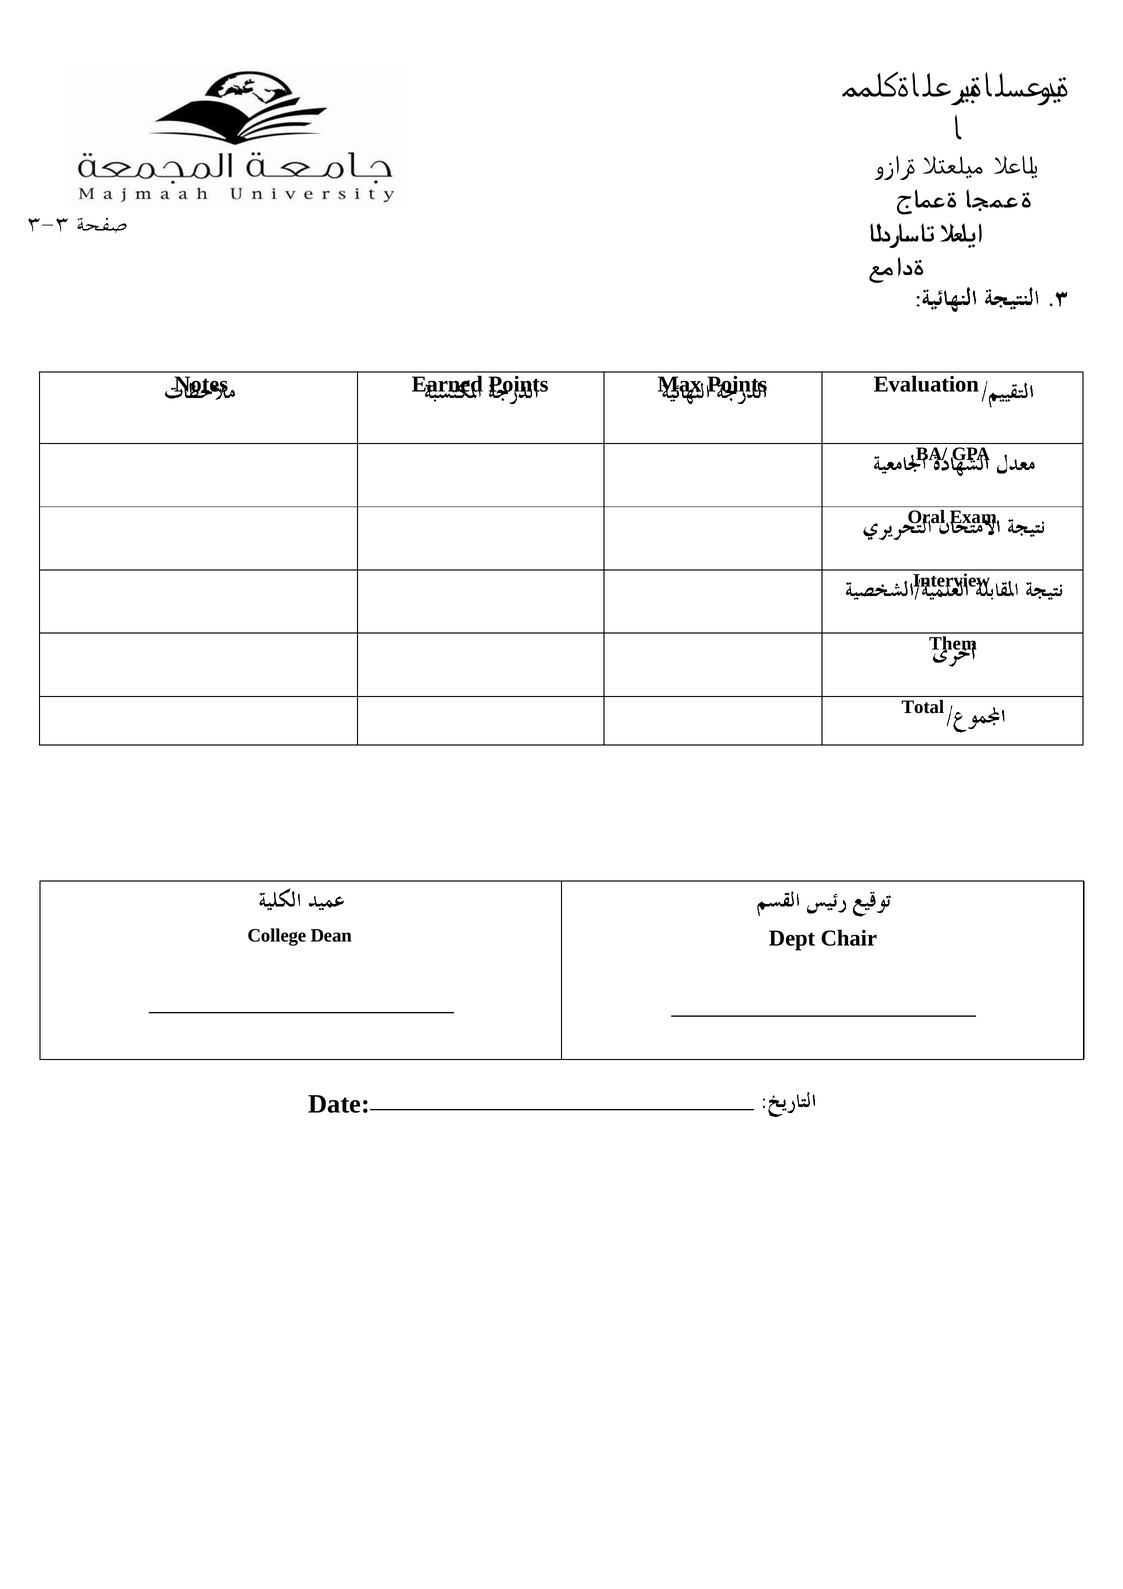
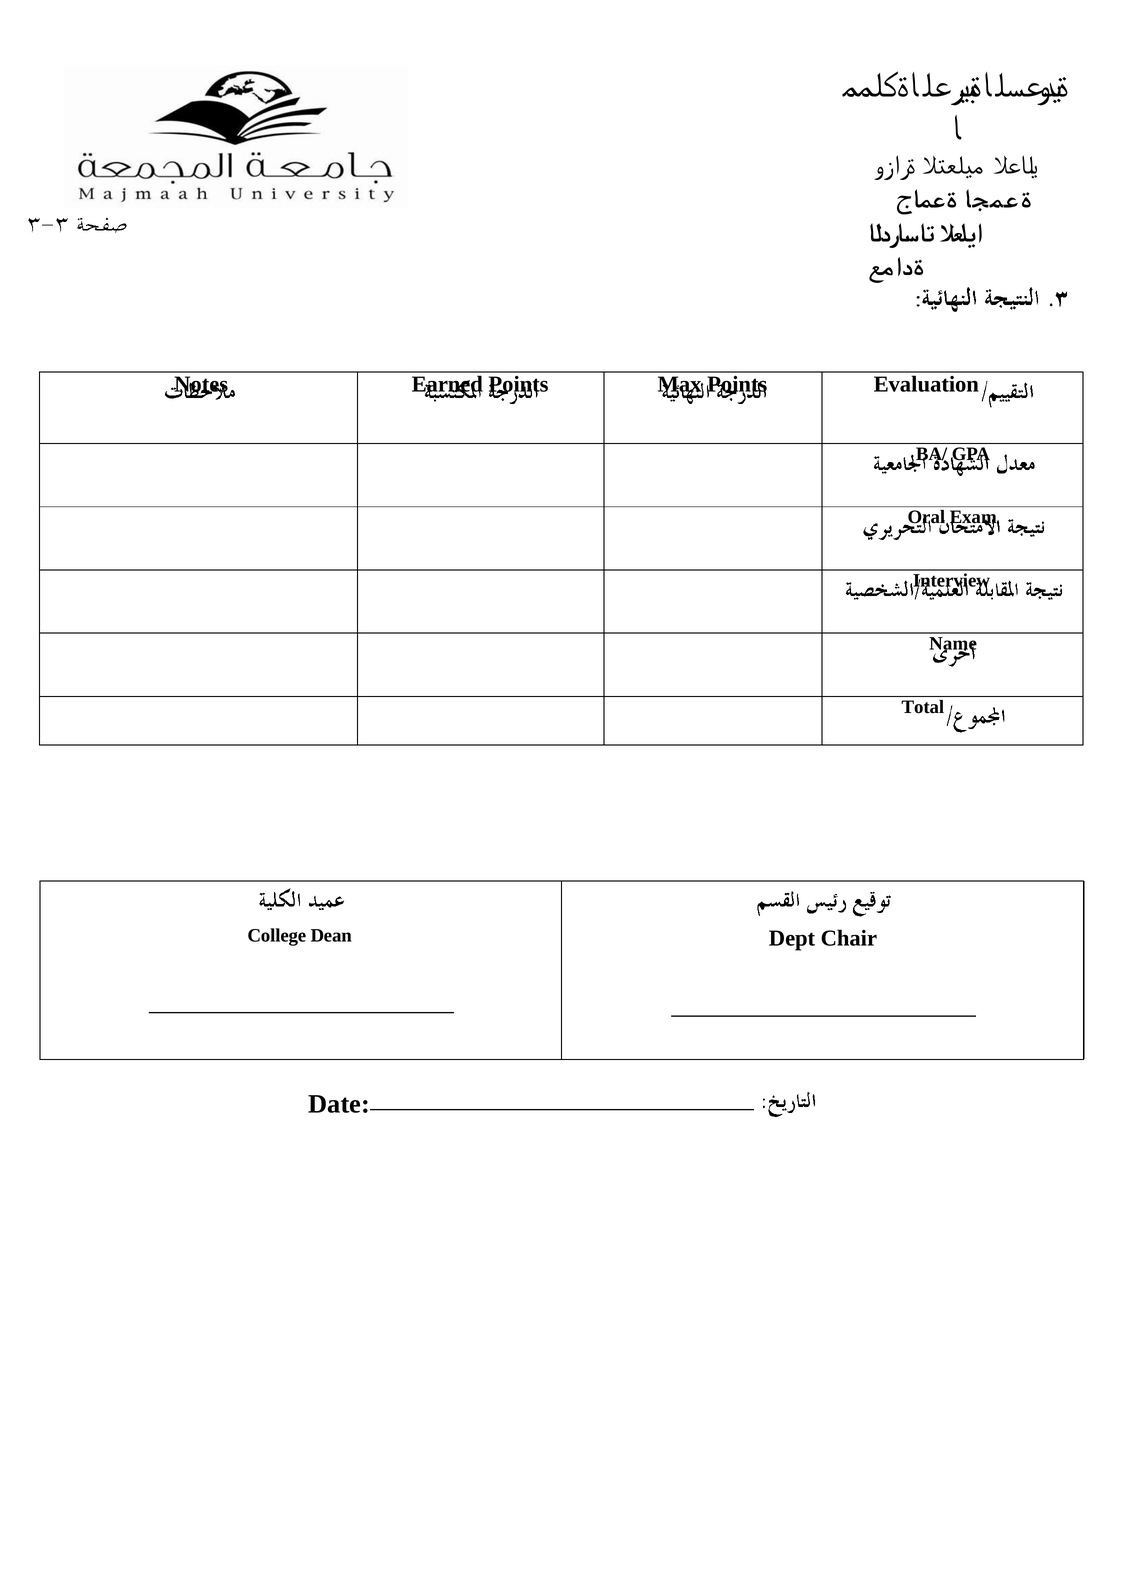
Them: Them -> Name
